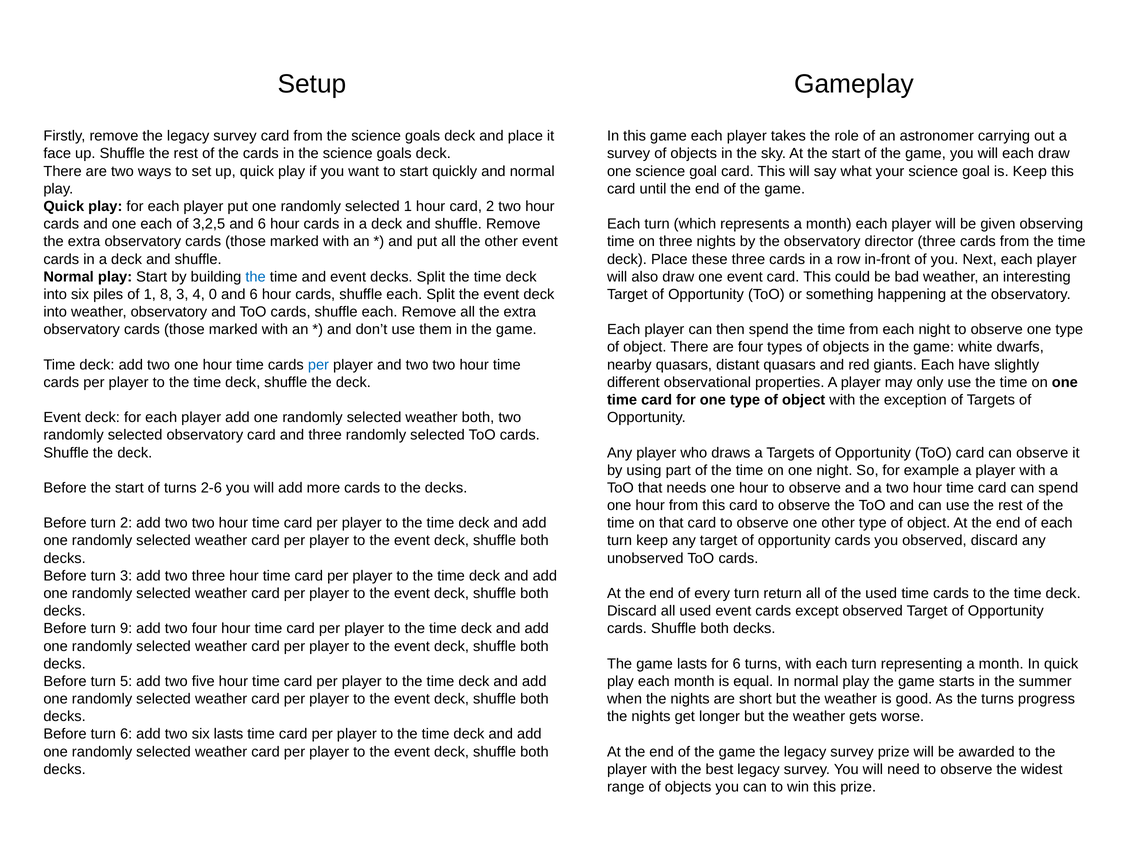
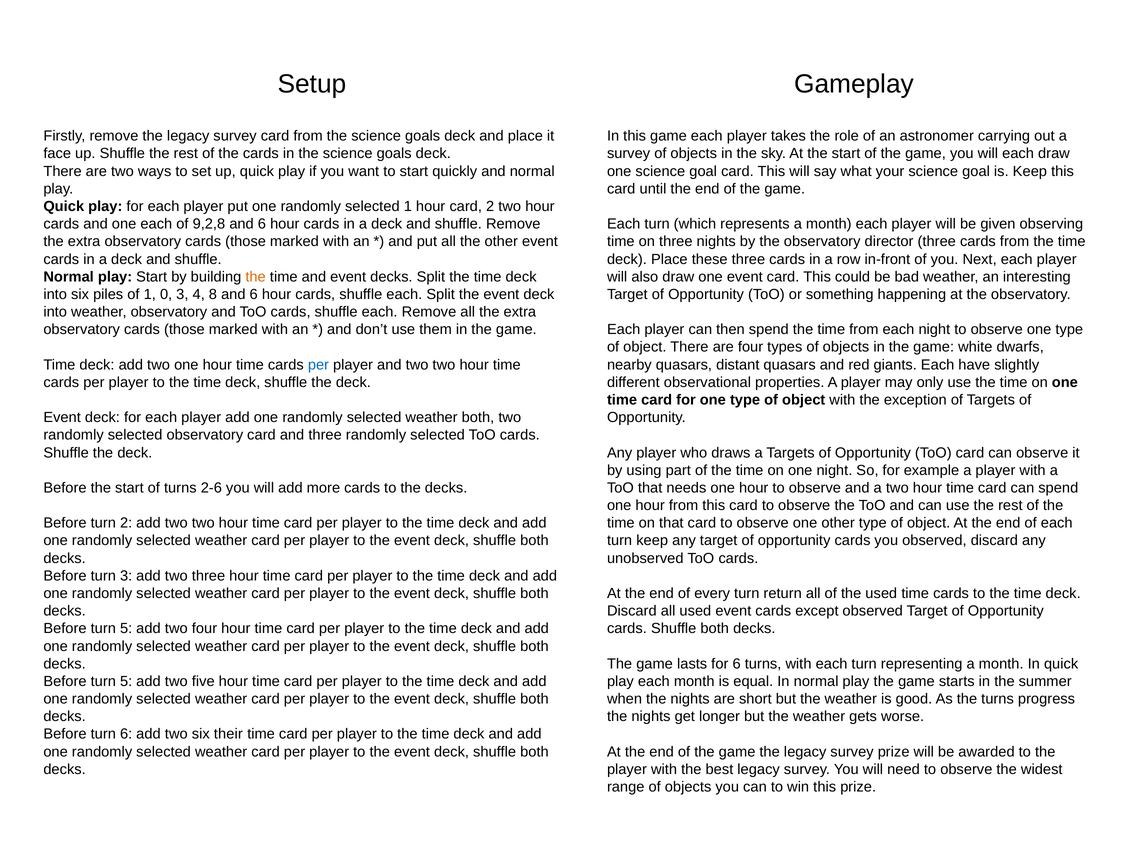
3,2,5: 3,2,5 -> 9,2,8
the at (256, 277) colour: blue -> orange
8: 8 -> 0
0: 0 -> 8
9 at (126, 629): 9 -> 5
six lasts: lasts -> their
